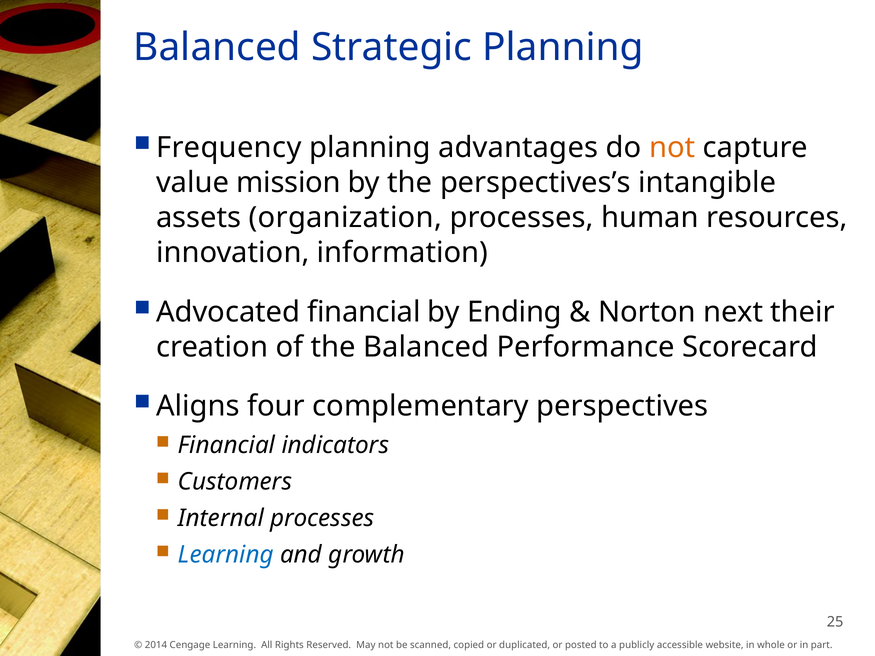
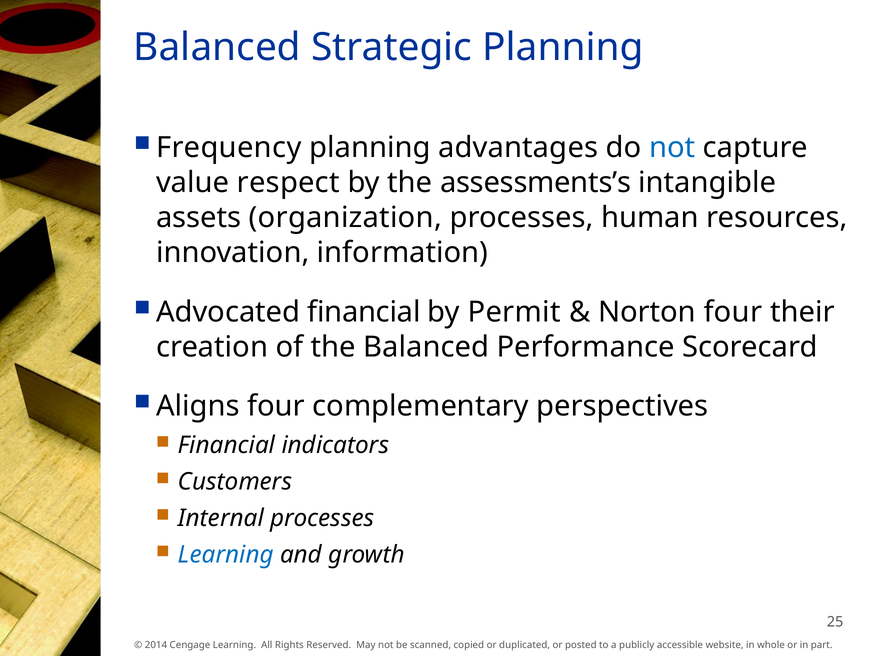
not at (672, 148) colour: orange -> blue
mission: mission -> respect
perspectives’s: perspectives’s -> assessments’s
Ending: Ending -> Permit
Norton next: next -> four
